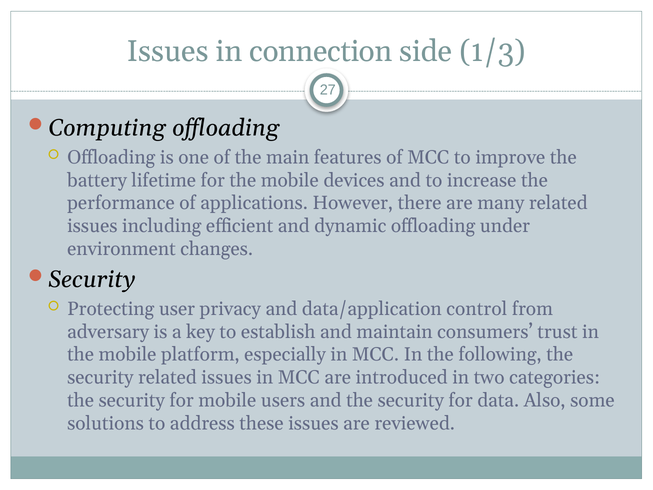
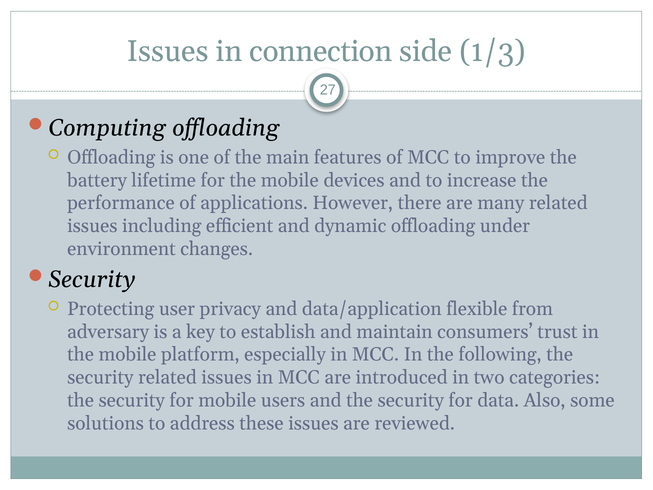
control: control -> flexible
